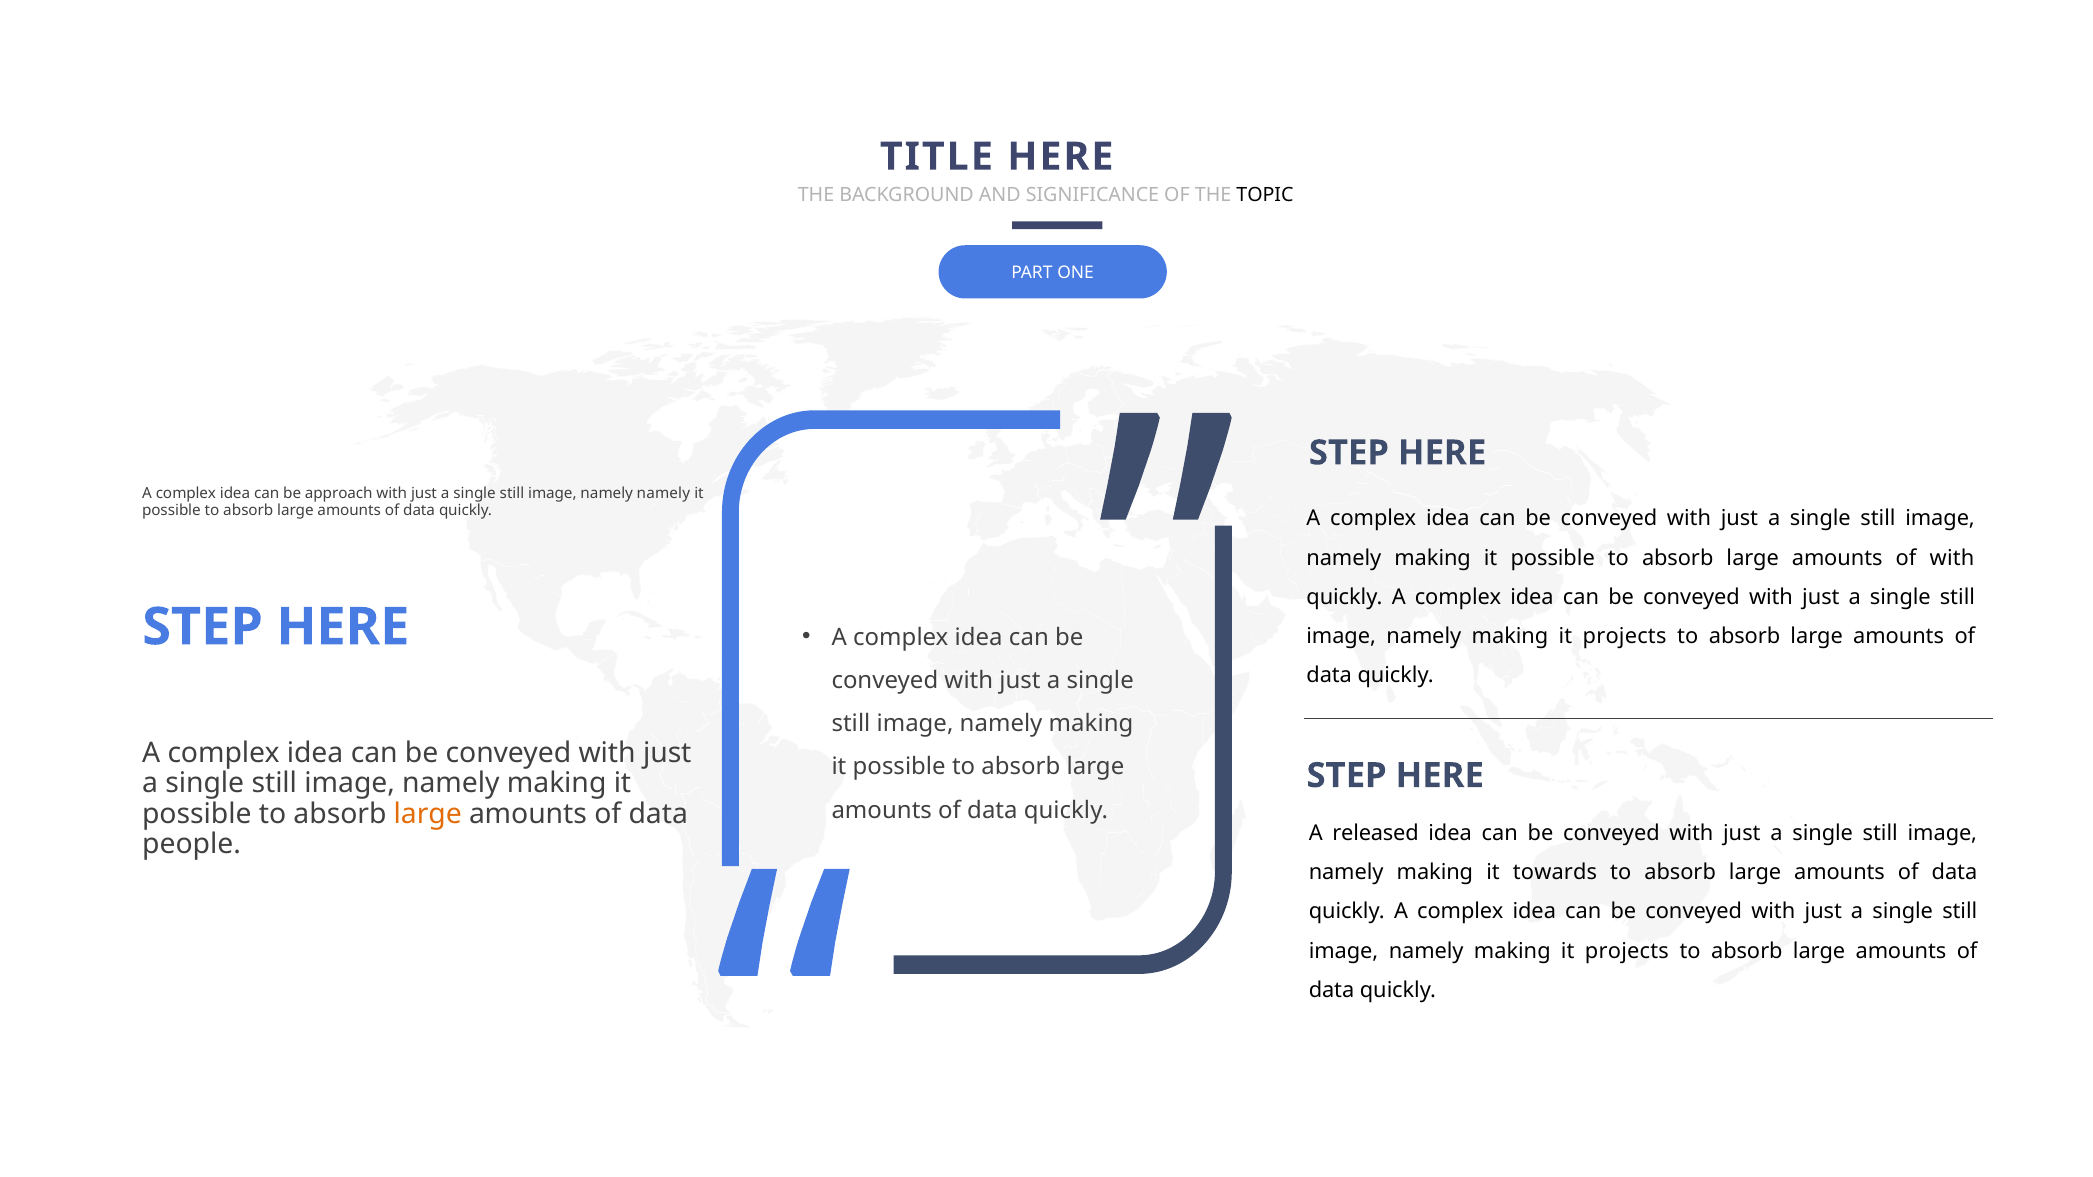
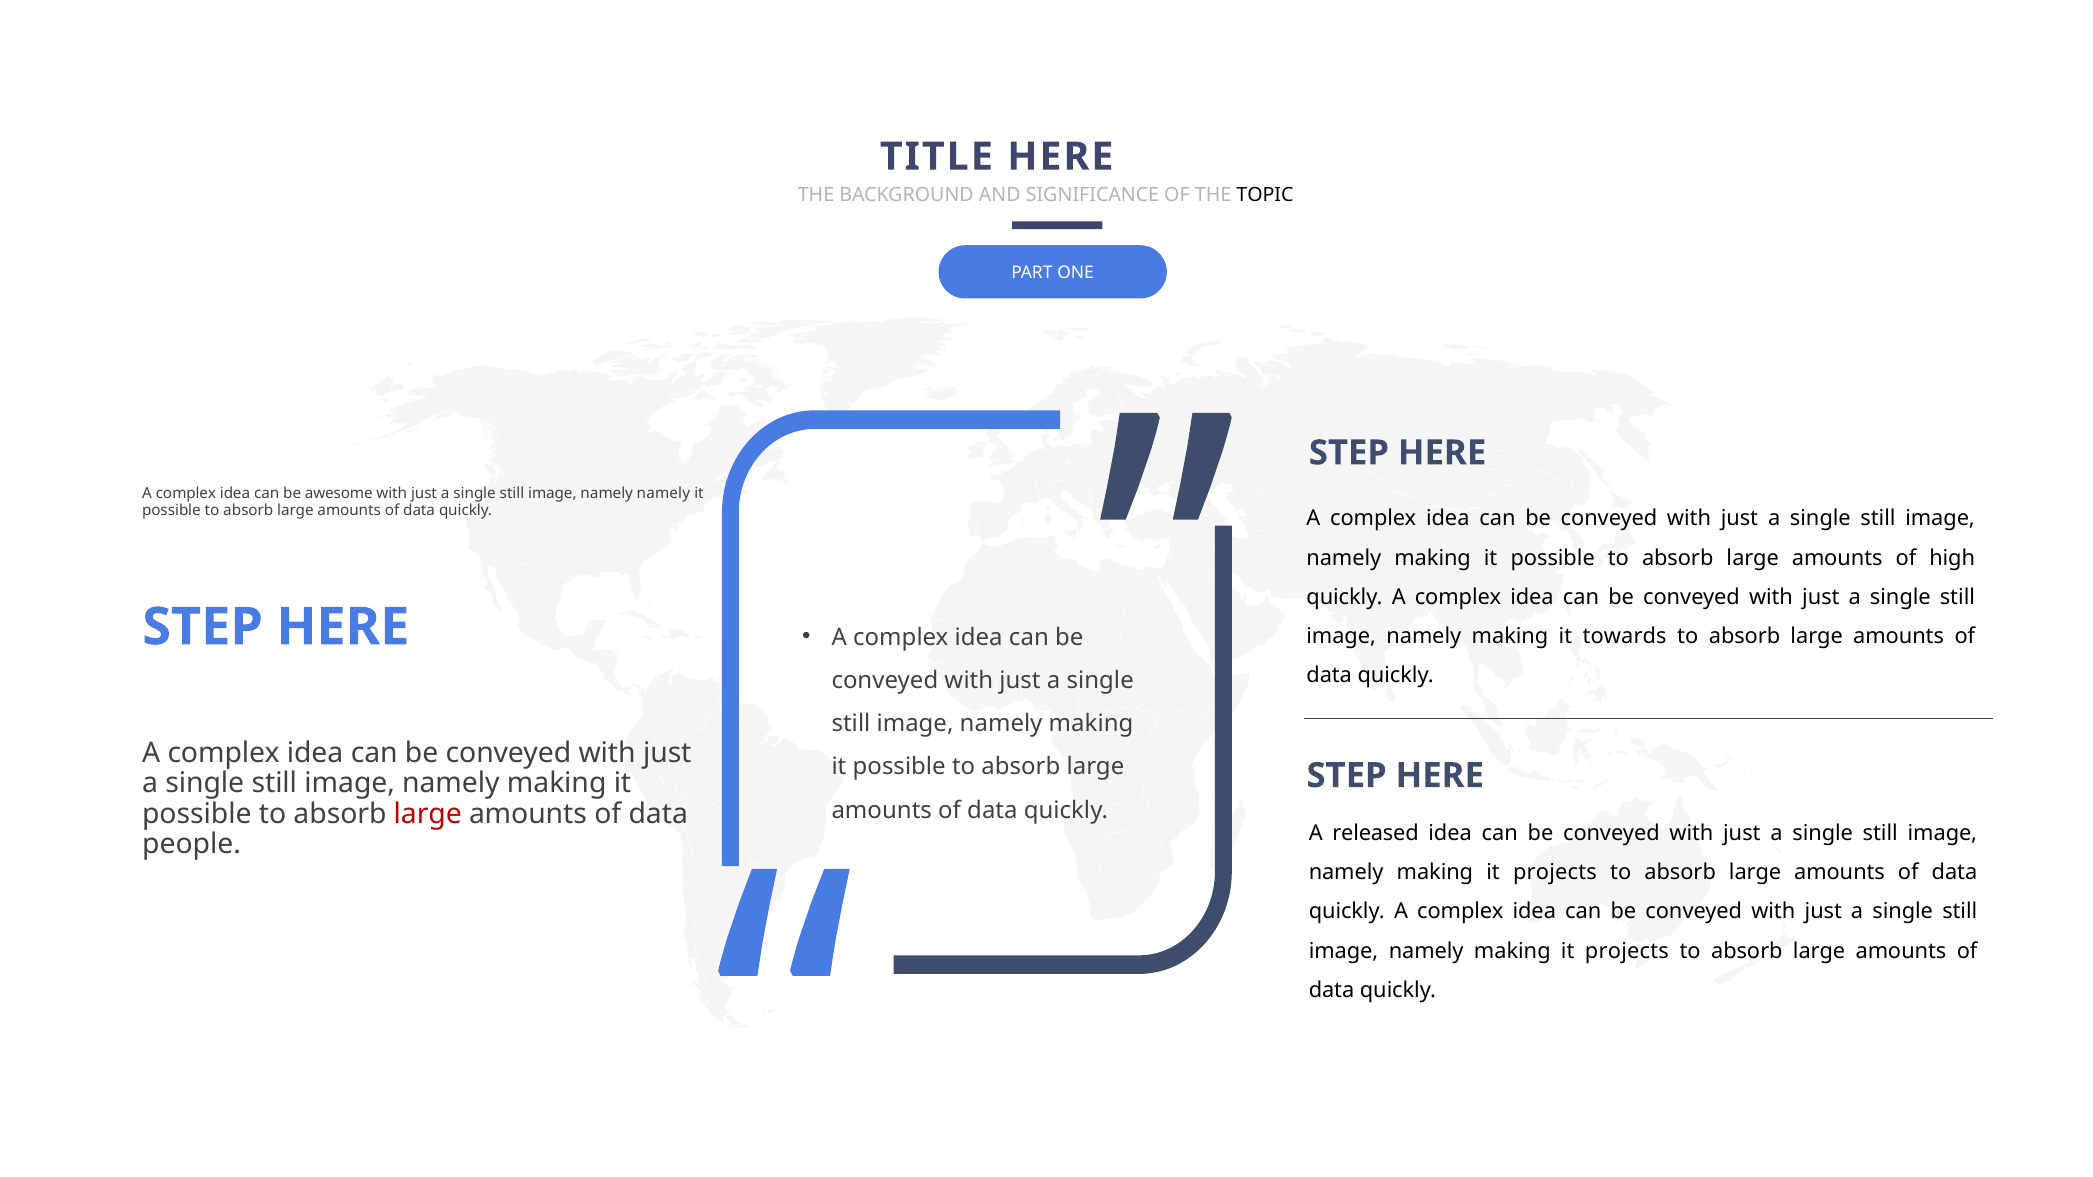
approach: approach -> awesome
of with: with -> high
projects at (1625, 637): projects -> towards
large at (428, 814) colour: orange -> red
towards at (1555, 872): towards -> projects
